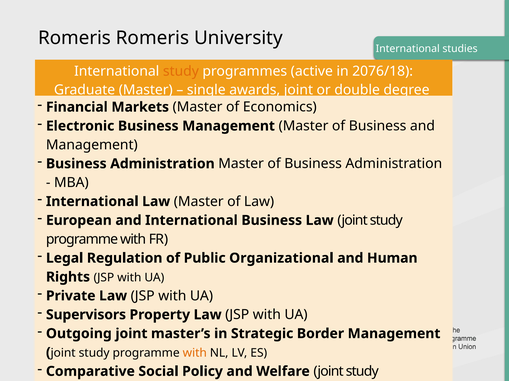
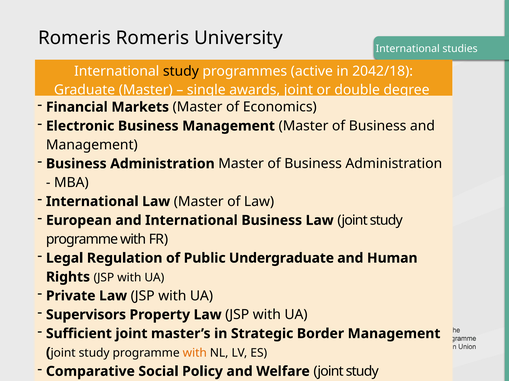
study at (181, 71) colour: orange -> black
2076/18: 2076/18 -> 2042/18
Public Organizational: Organizational -> Undergraduate
Outgoing: Outgoing -> Sufficient
